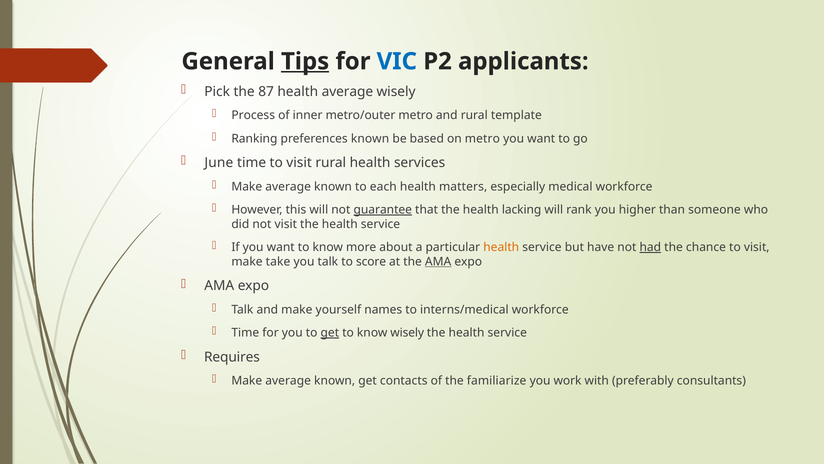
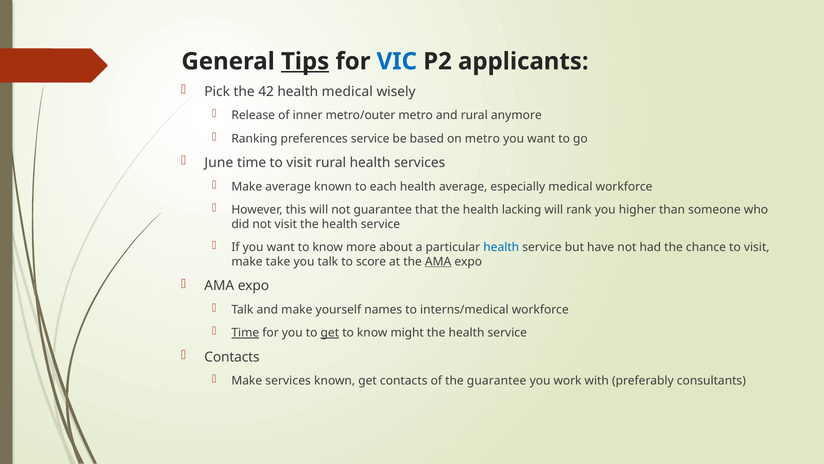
87: 87 -> 42
health average: average -> medical
Process: Process -> Release
template: template -> anymore
preferences known: known -> service
health matters: matters -> average
guarantee at (383, 210) underline: present -> none
health at (501, 247) colour: orange -> blue
had underline: present -> none
Time at (245, 332) underline: none -> present
know wisely: wisely -> might
Requires at (232, 357): Requires -> Contacts
average at (288, 381): average -> services
the familiarize: familiarize -> guarantee
